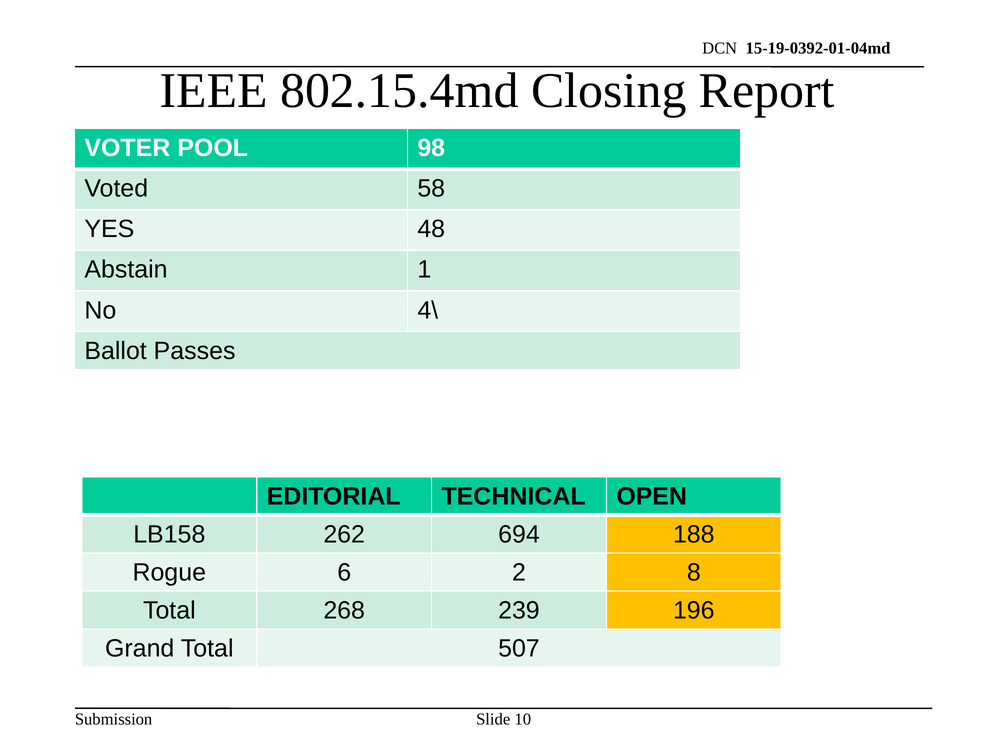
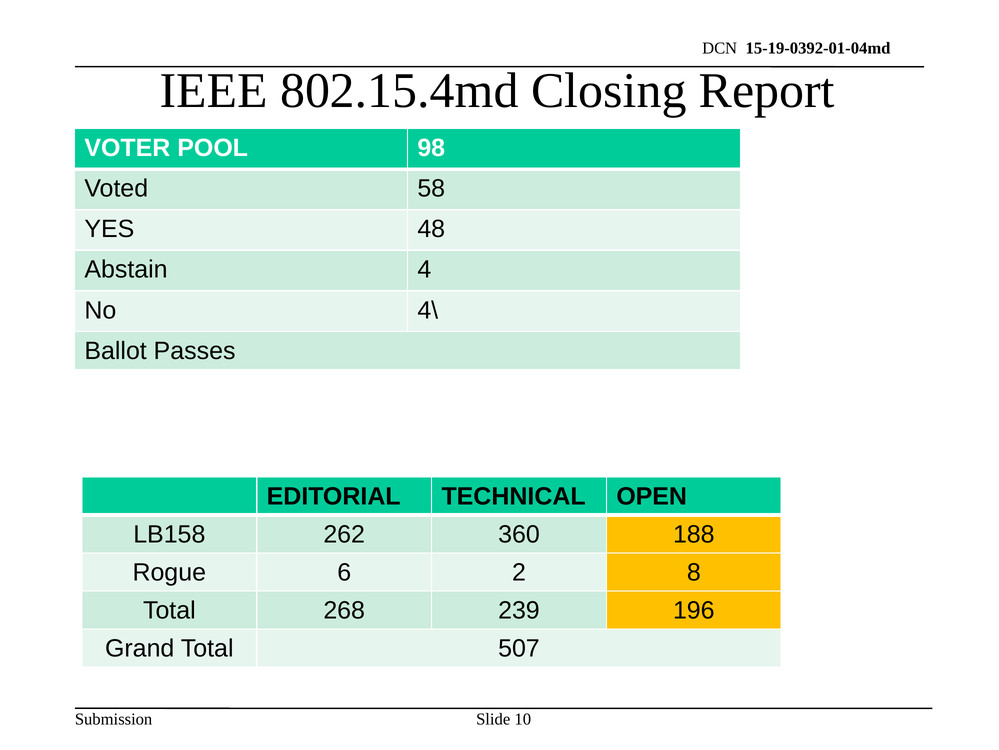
1: 1 -> 4
694: 694 -> 360
